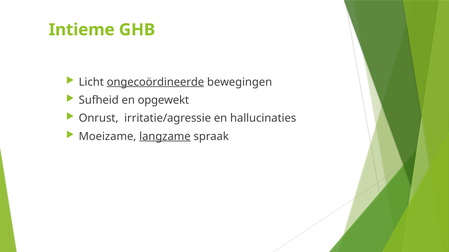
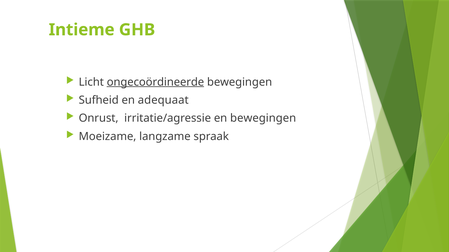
opgewekt: opgewekt -> adequaat
en hallucinaties: hallucinaties -> bewegingen
langzame underline: present -> none
